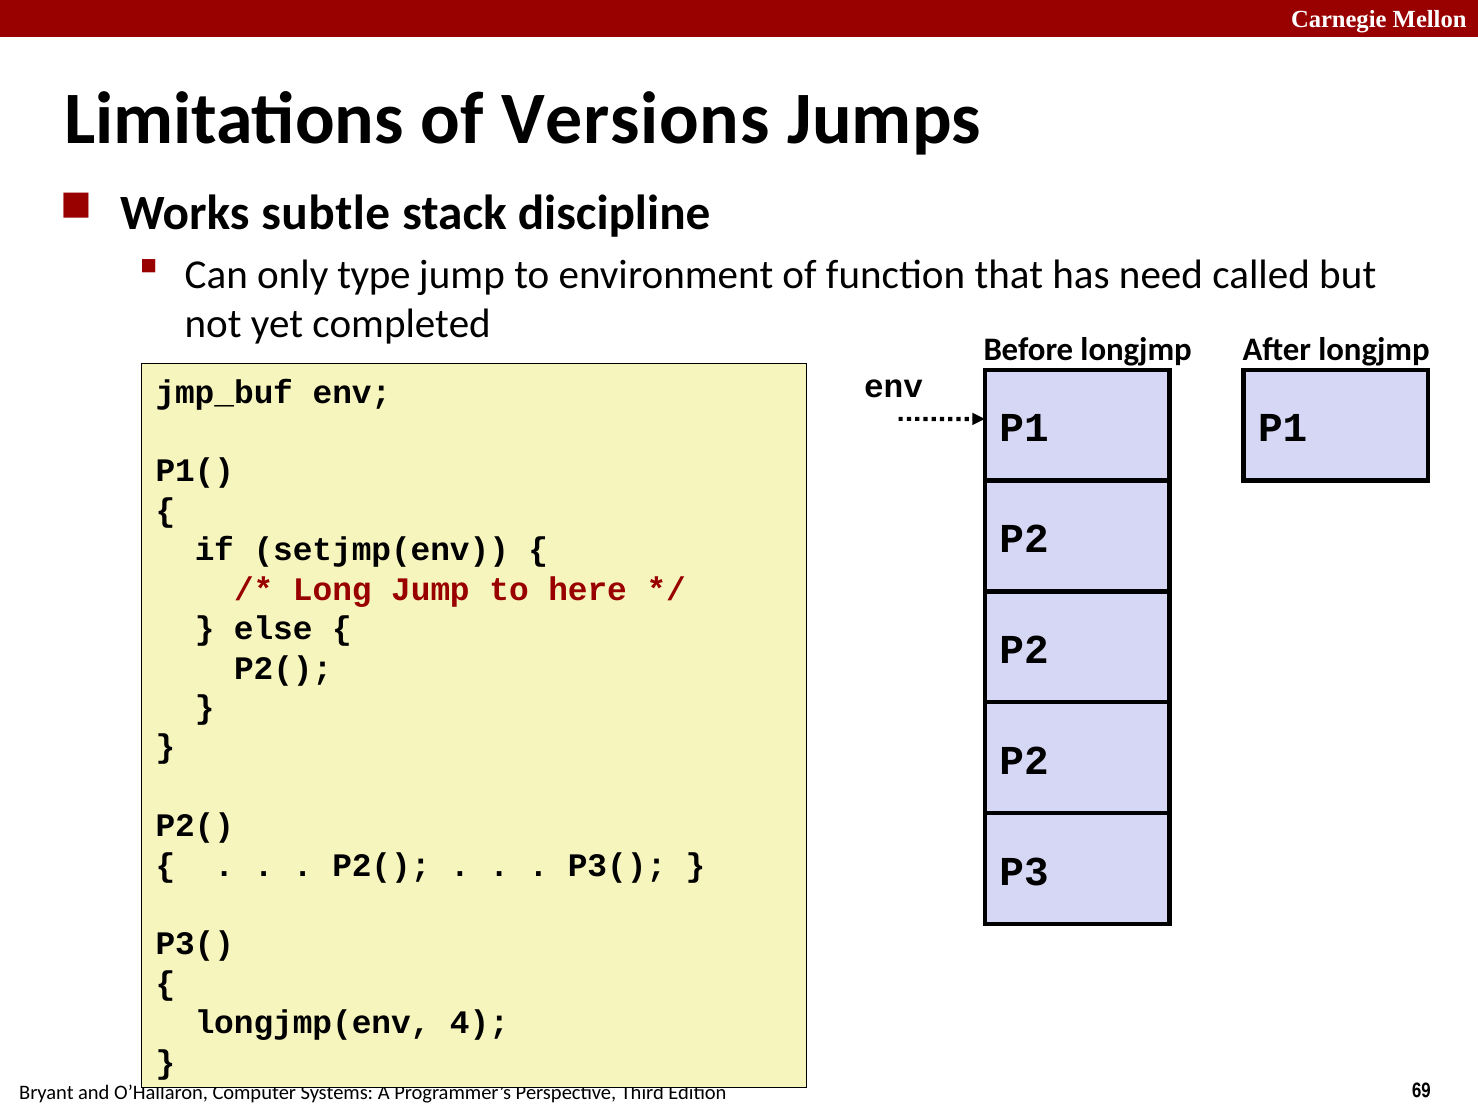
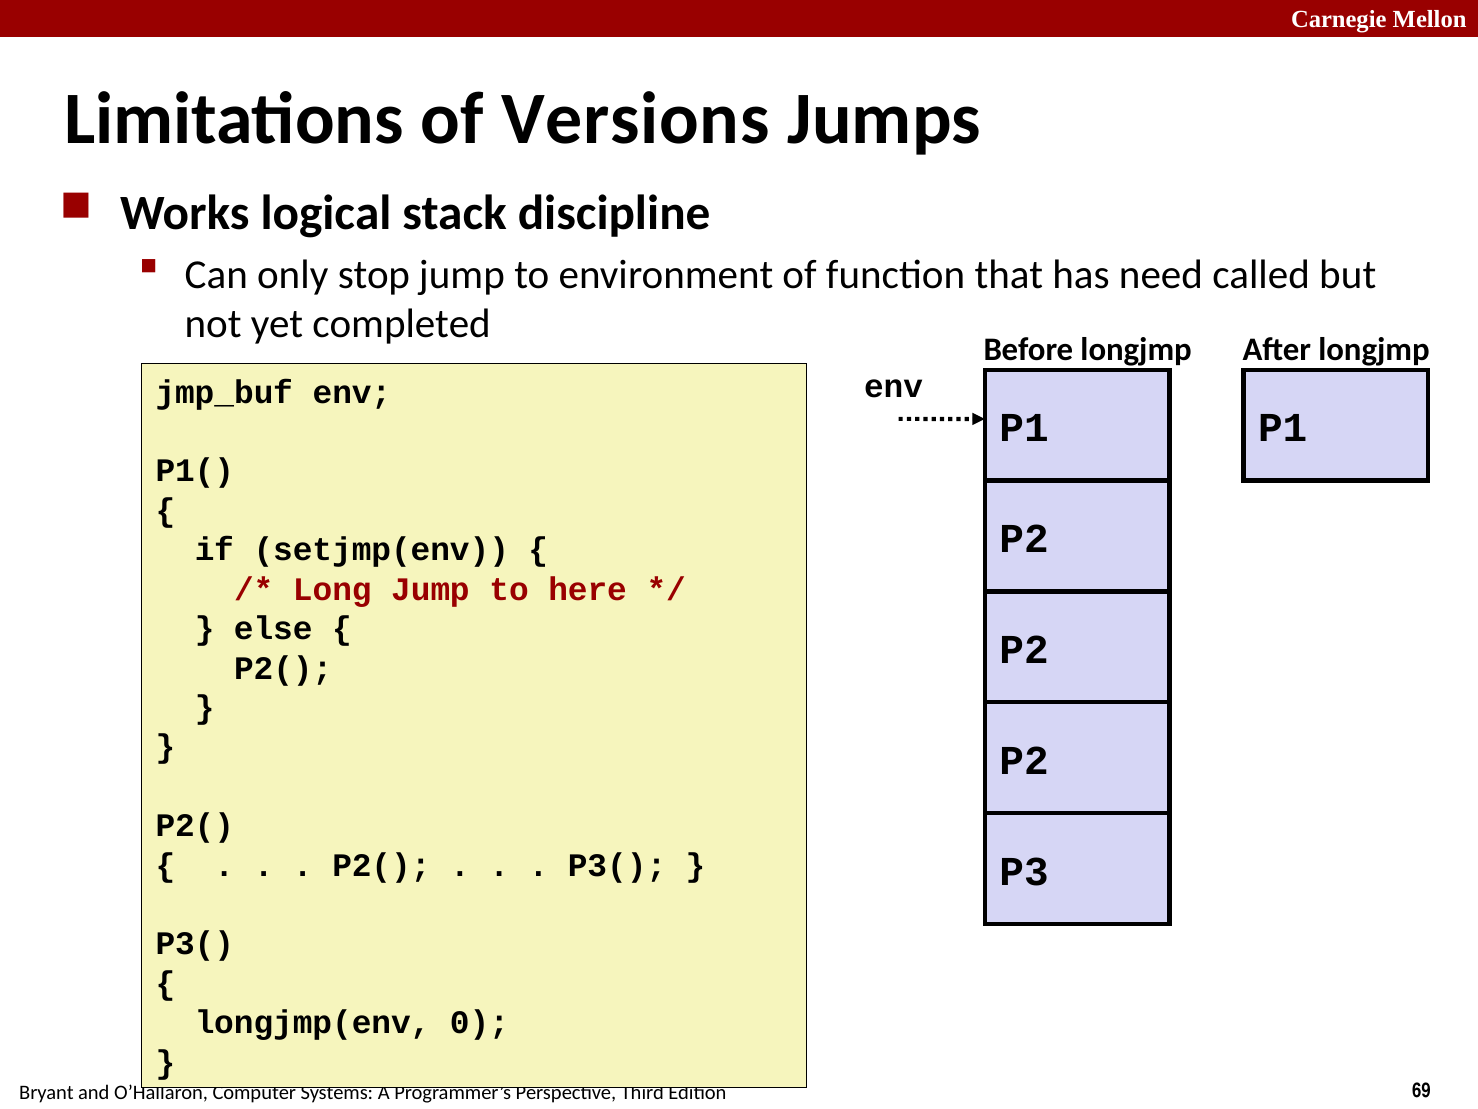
subtle: subtle -> logical
type: type -> stop
4: 4 -> 0
